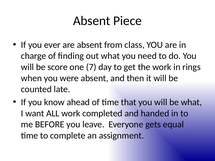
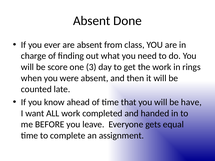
Piece: Piece -> Done
7: 7 -> 3
be what: what -> have
